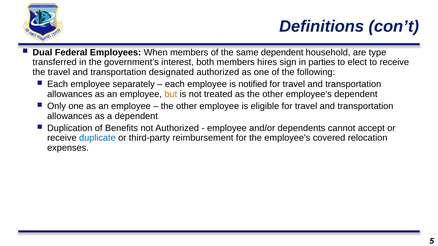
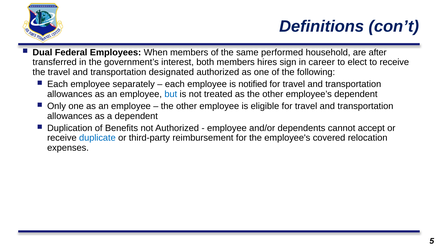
same dependent: dependent -> performed
type: type -> after
parties: parties -> career
but colour: orange -> blue
